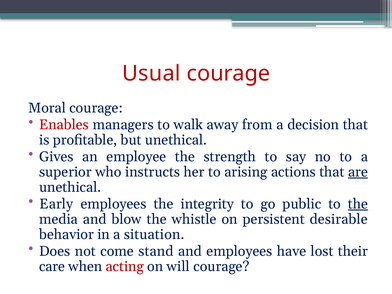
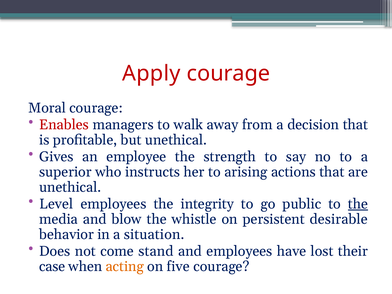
Usual: Usual -> Apply
are underline: present -> none
Early: Early -> Level
care: care -> case
acting colour: red -> orange
will: will -> five
